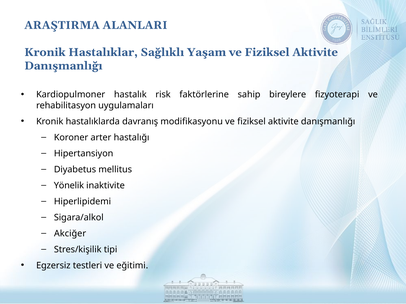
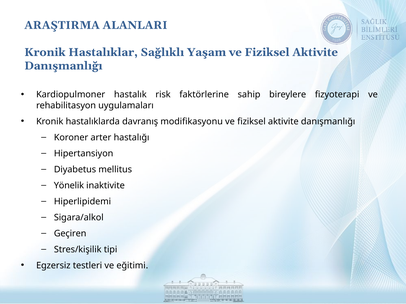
Akciğer: Akciğer -> Geçiren
